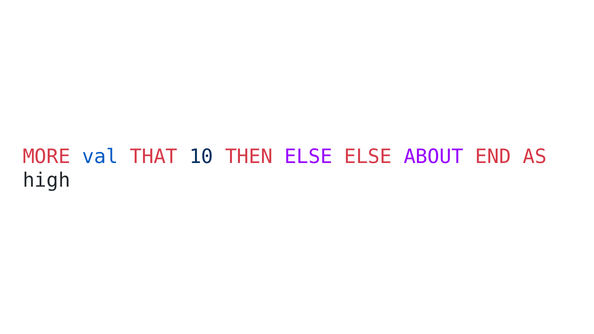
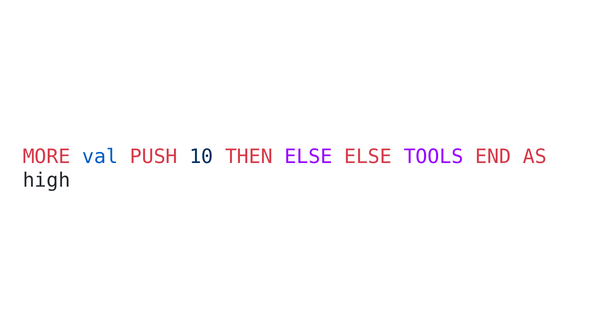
THAT: THAT -> PUSH
ABOUT: ABOUT -> TOOLS
